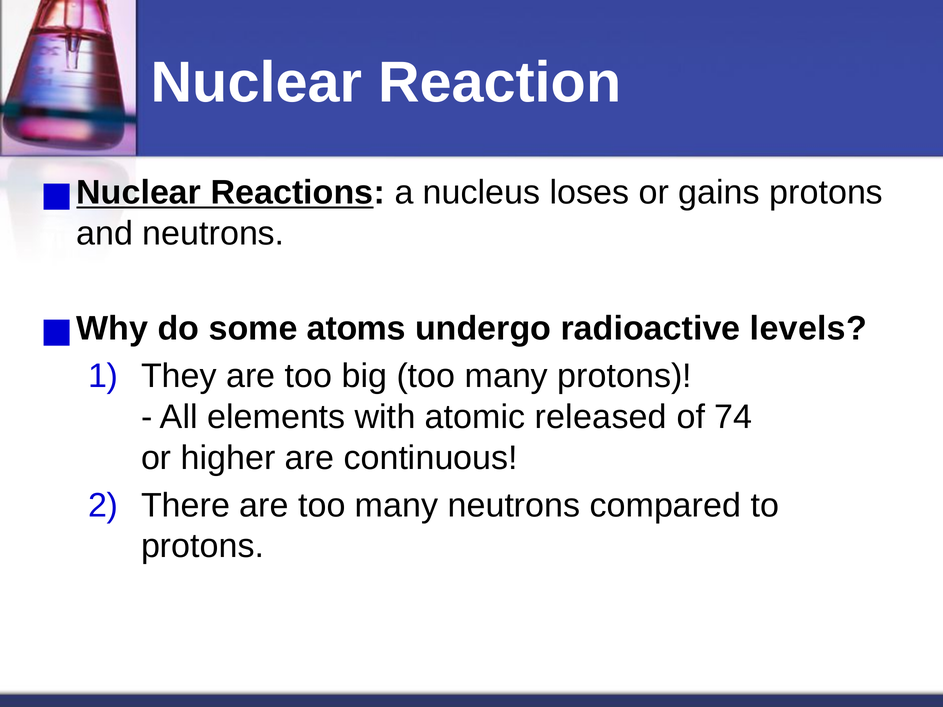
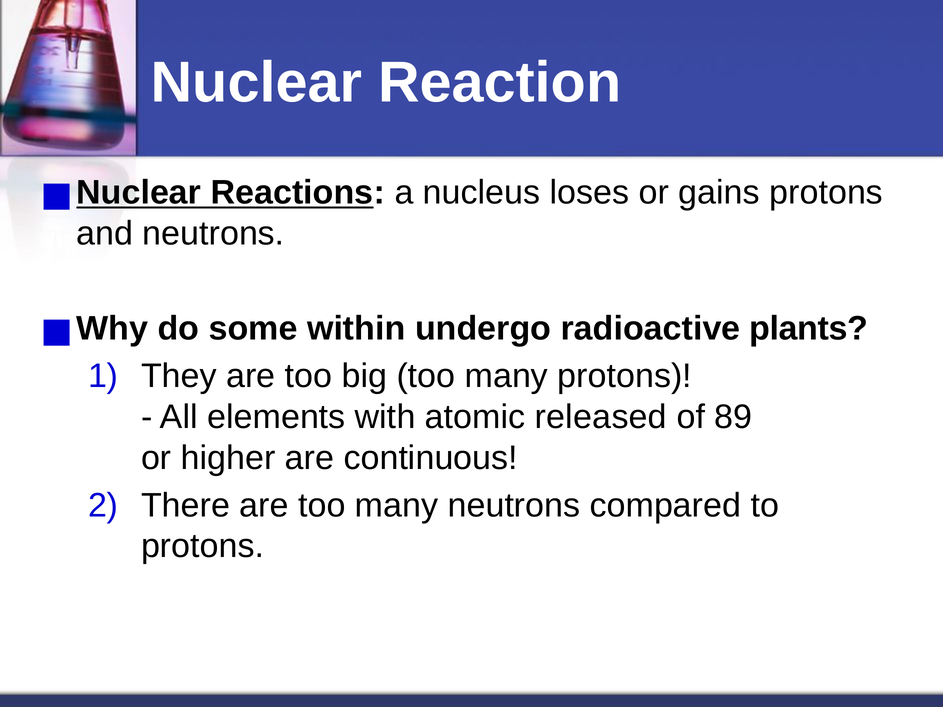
atoms: atoms -> within
levels: levels -> plants
74: 74 -> 89
